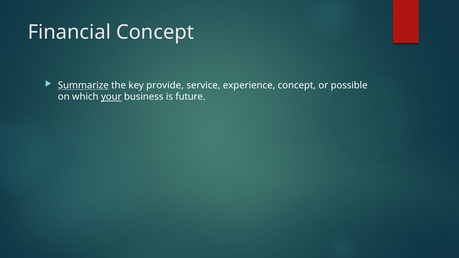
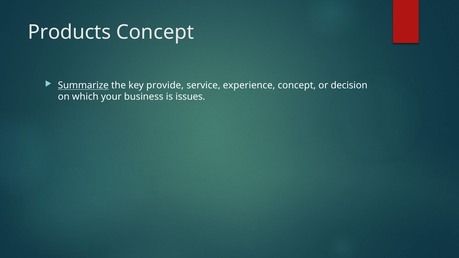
Financial: Financial -> Products
possible: possible -> decision
your underline: present -> none
future: future -> issues
